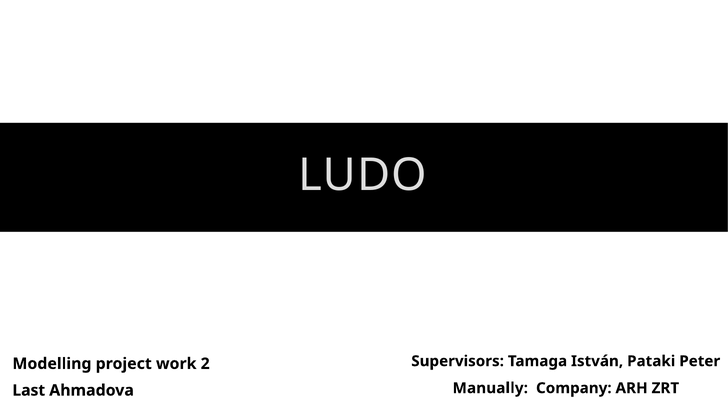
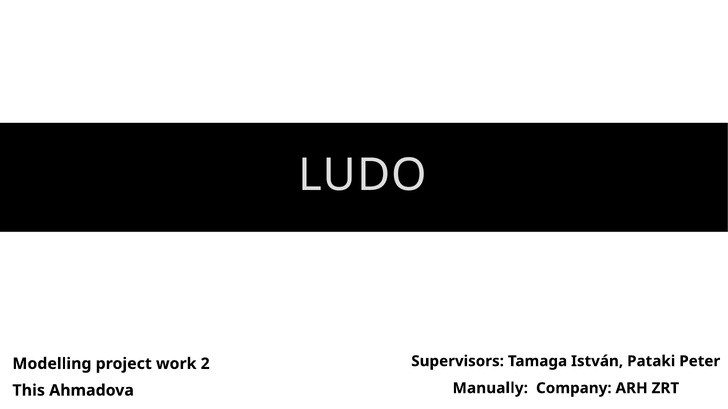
Last: Last -> This
